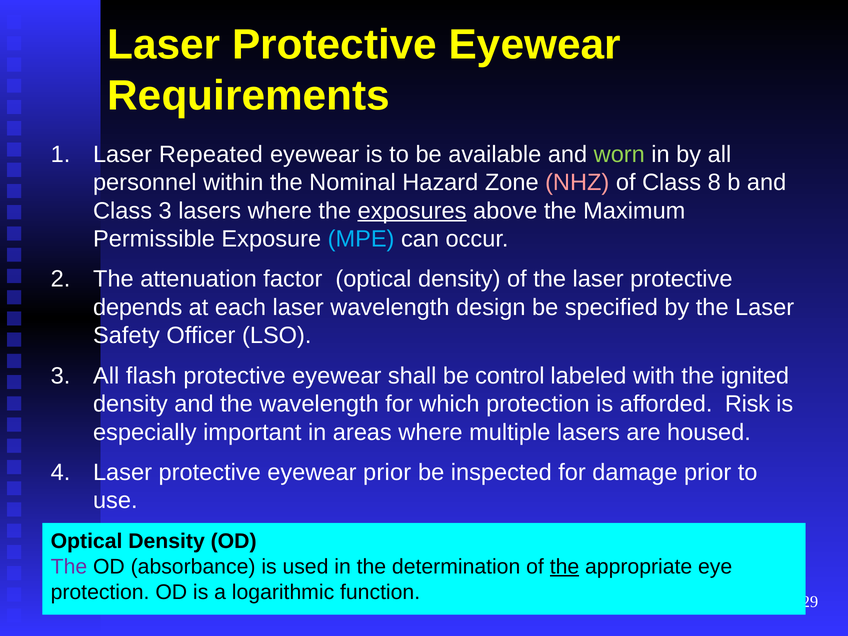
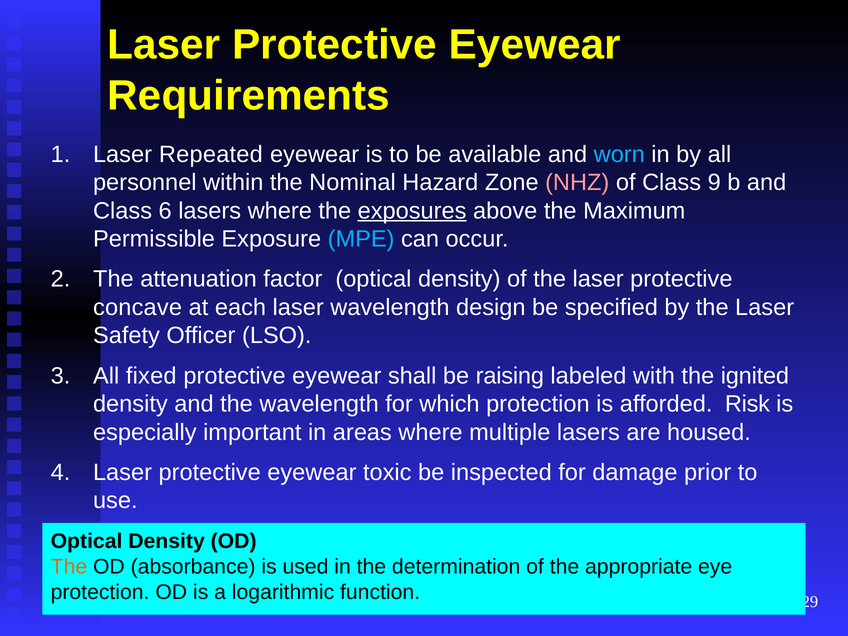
worn colour: light green -> light blue
8: 8 -> 9
Class 3: 3 -> 6
depends: depends -> concave
flash: flash -> fixed
control: control -> raising
eyewear prior: prior -> toxic
The at (69, 567) colour: purple -> orange
the at (565, 567) underline: present -> none
